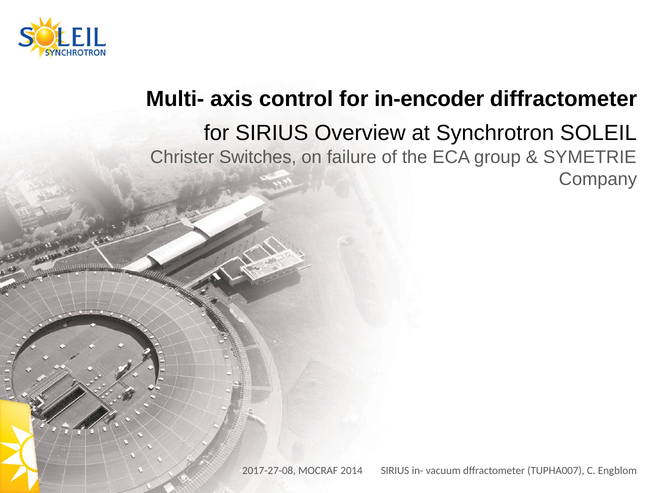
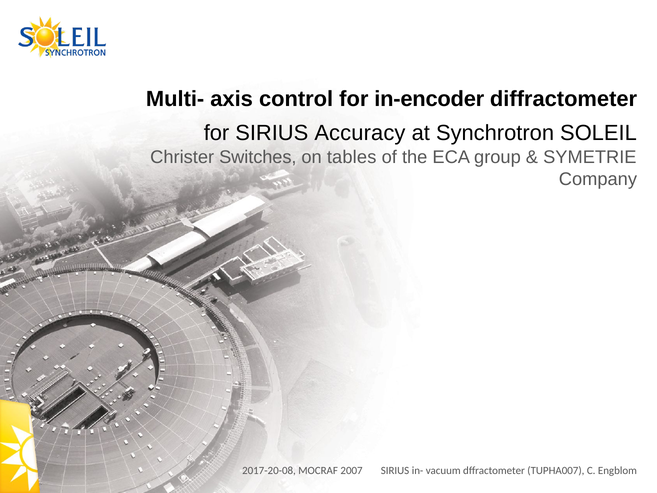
Overview: Overview -> Accuracy
failure: failure -> tables
2017-27-08: 2017-27-08 -> 2017-20-08
2014: 2014 -> 2007
